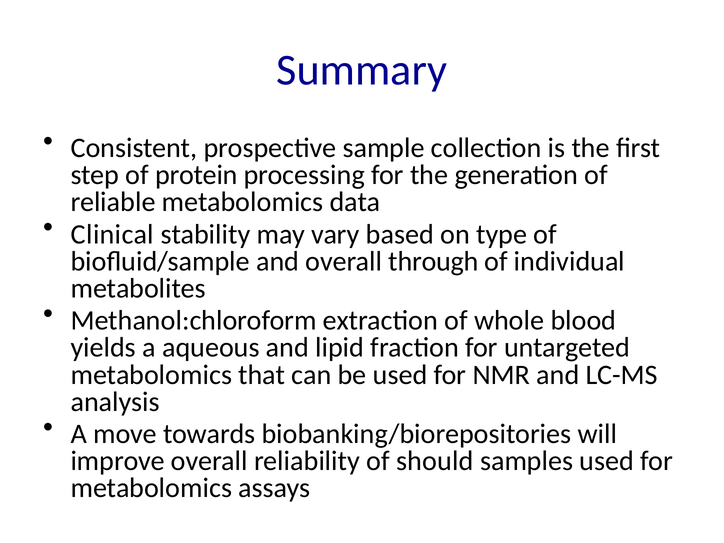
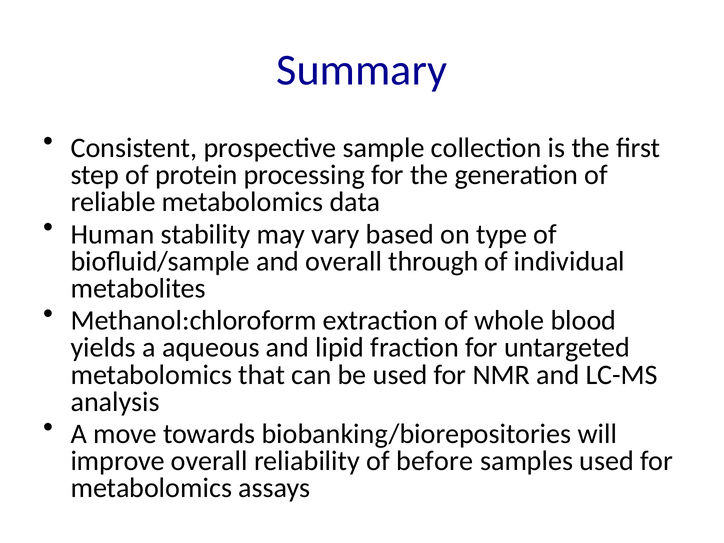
Clinical: Clinical -> Human
should: should -> before
